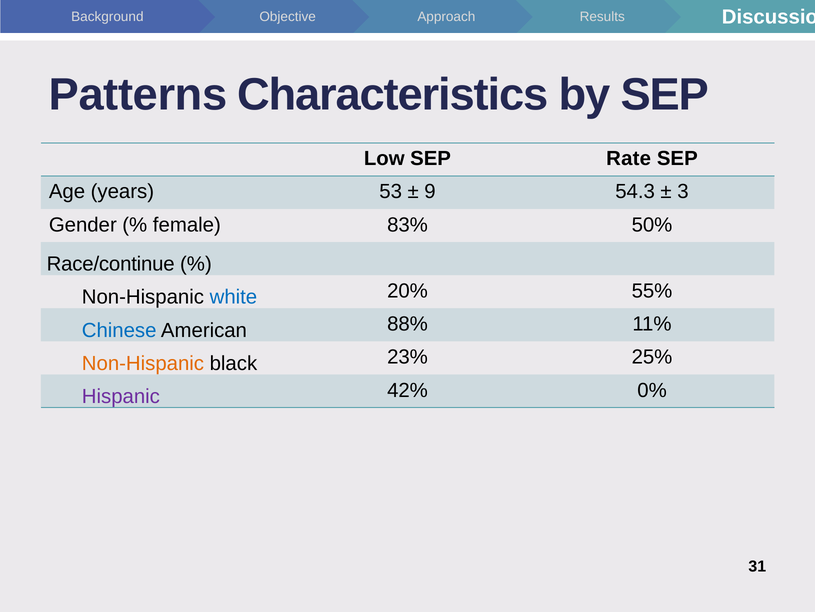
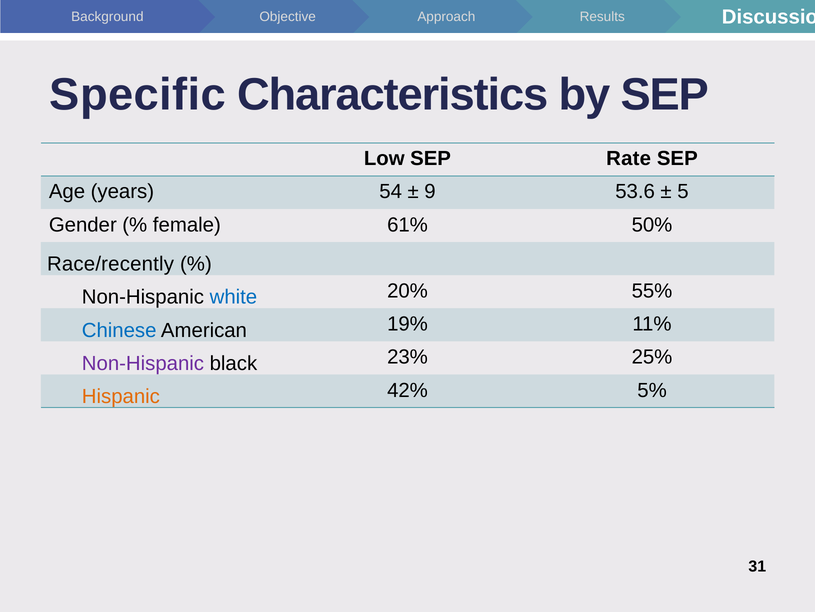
Patterns: Patterns -> Specific
53: 53 -> 54
54.3: 54.3 -> 53.6
3: 3 -> 5
83%: 83% -> 61%
Race/continue: Race/continue -> Race/recently
88%: 88% -> 19%
Non-Hispanic at (143, 363) colour: orange -> purple
Hispanic colour: purple -> orange
0%: 0% -> 5%
